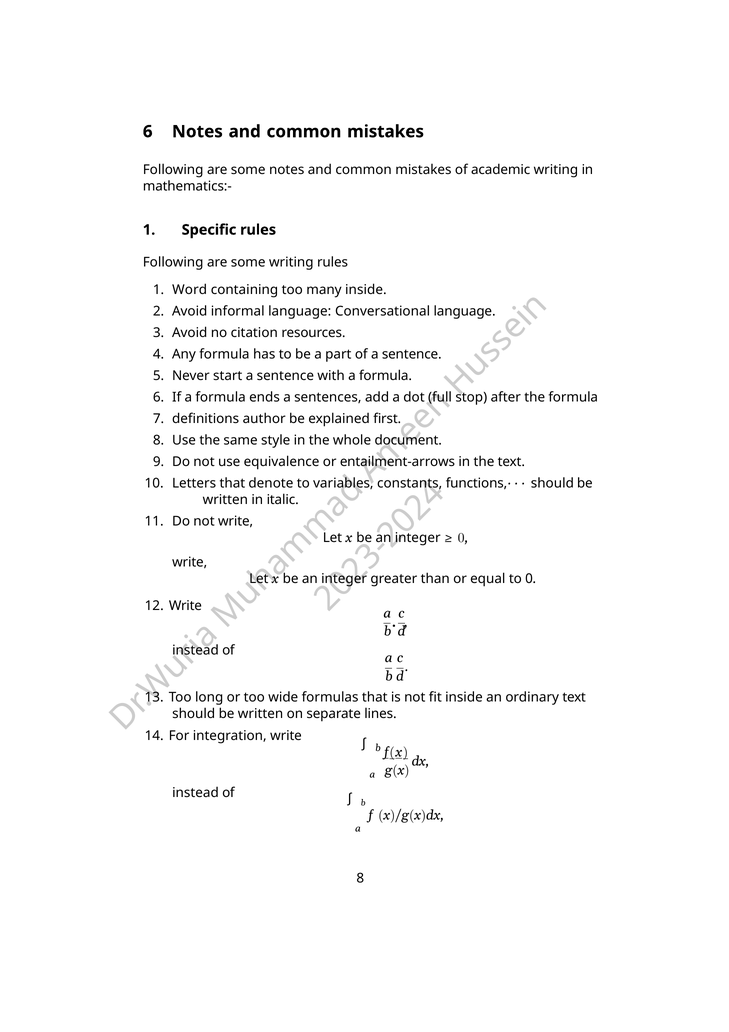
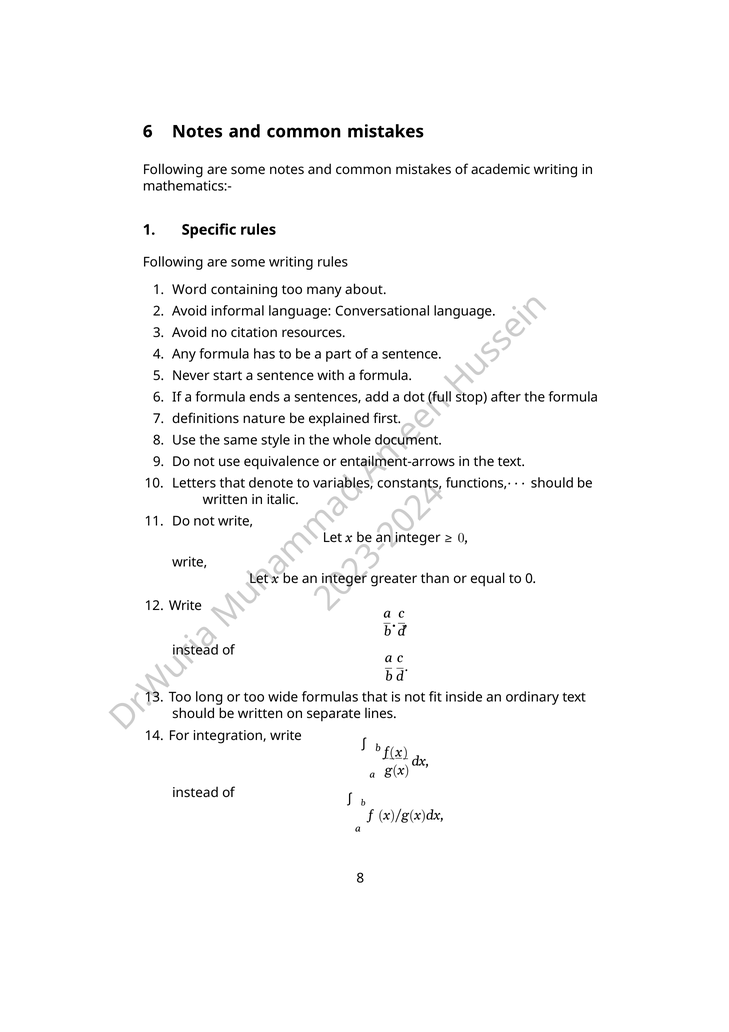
many inside: inside -> about
author: author -> nature
